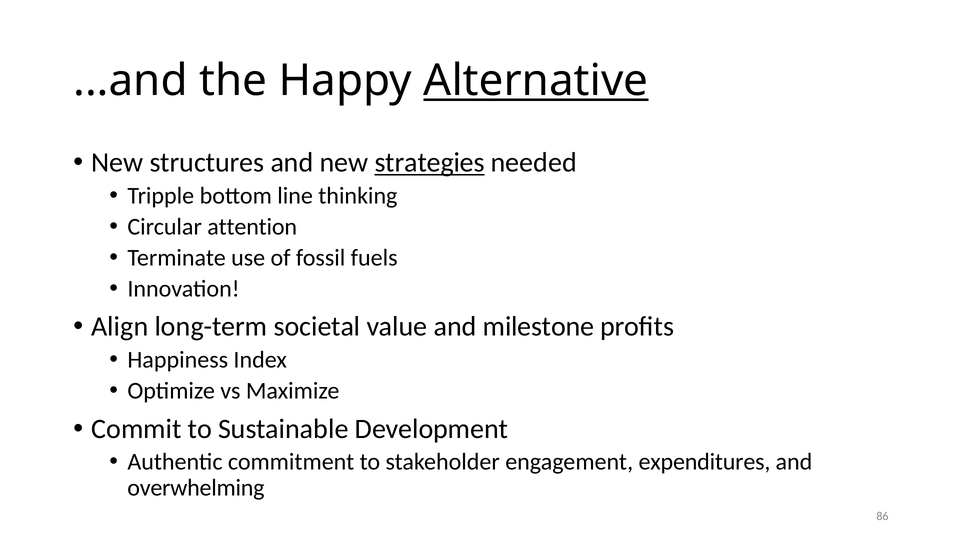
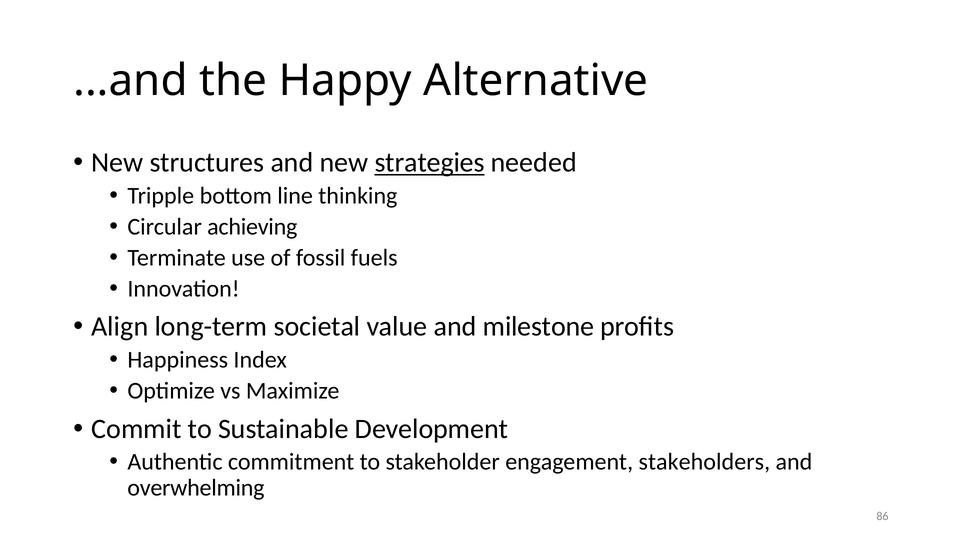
Alternative underline: present -> none
attention: attention -> achieving
expenditures: expenditures -> stakeholders
